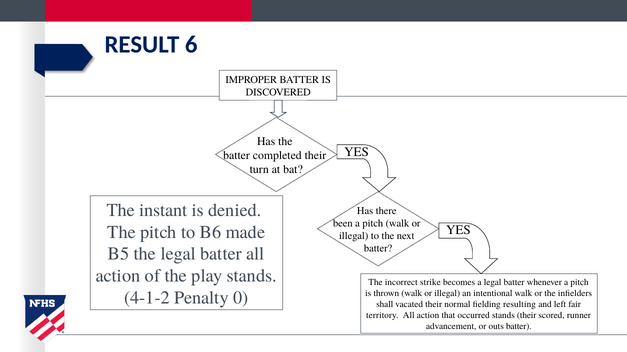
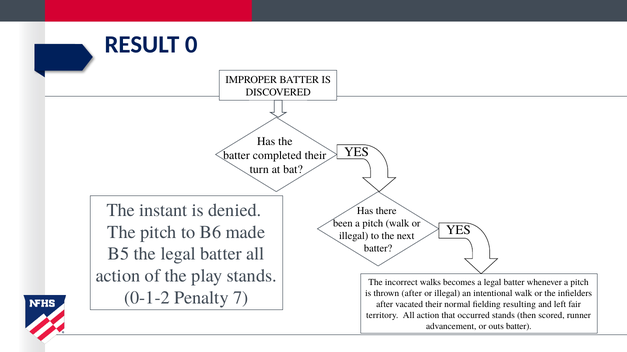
6: 6 -> 0
strike: strike -> walks
thrown walk: walk -> after
4-1-2: 4-1-2 -> 0-1-2
0: 0 -> 7
shall at (385, 305): shall -> after
stands their: their -> then
